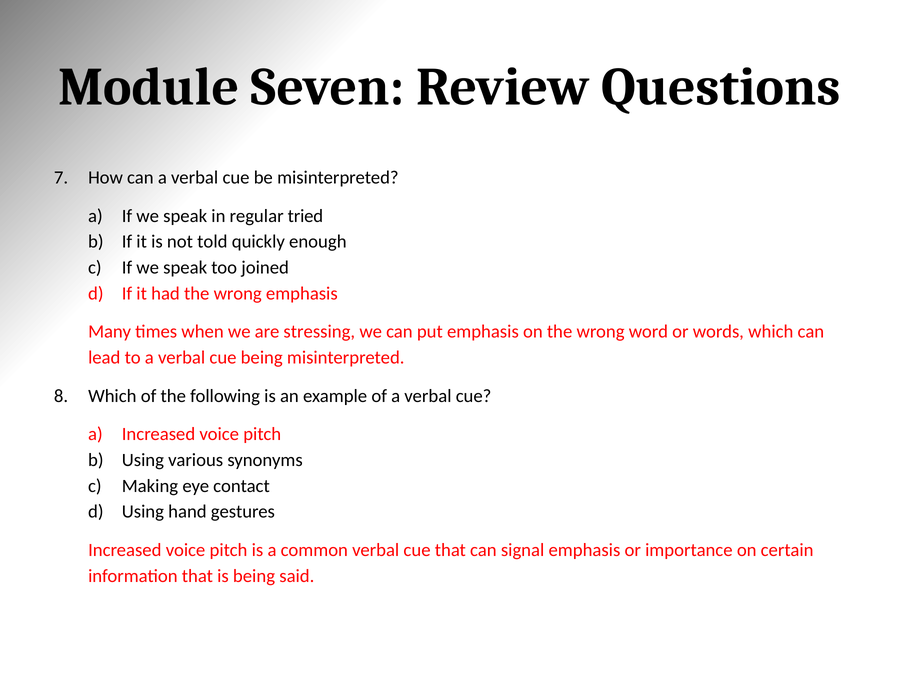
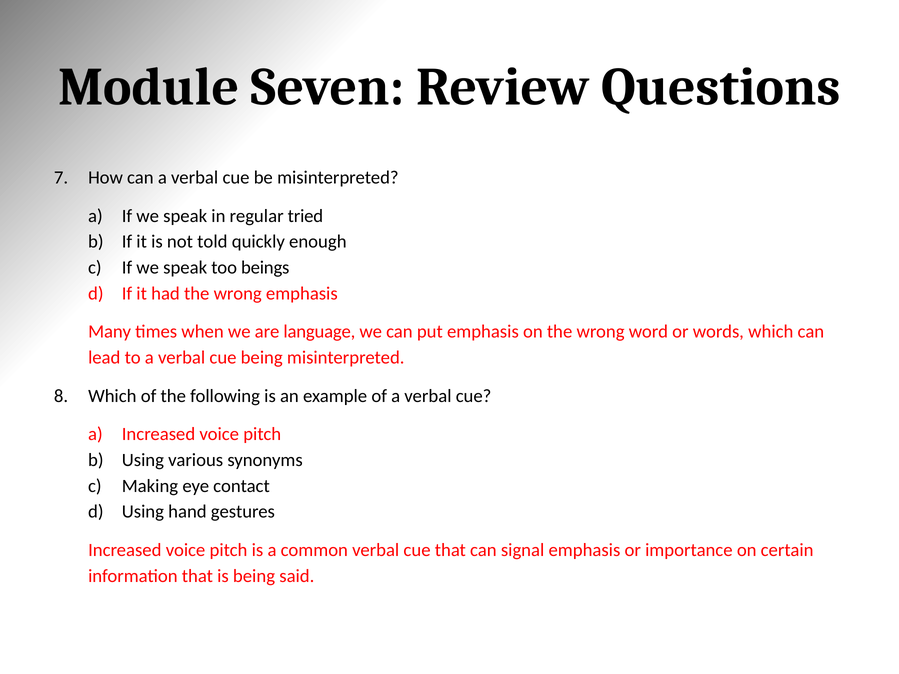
joined: joined -> beings
stressing: stressing -> language
